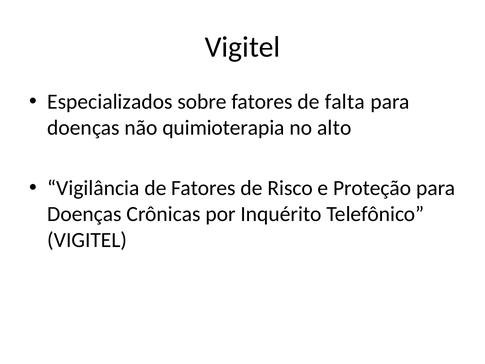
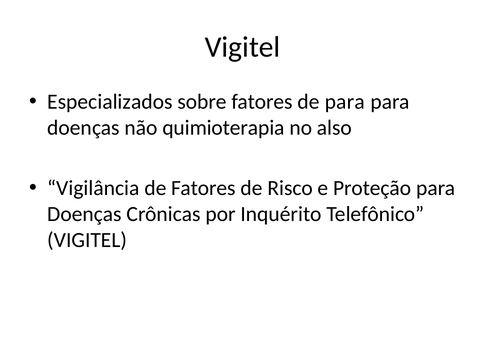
de falta: falta -> para
alto: alto -> also
